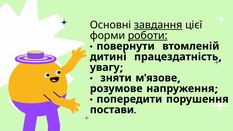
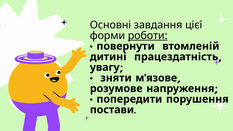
завдання underline: present -> none
